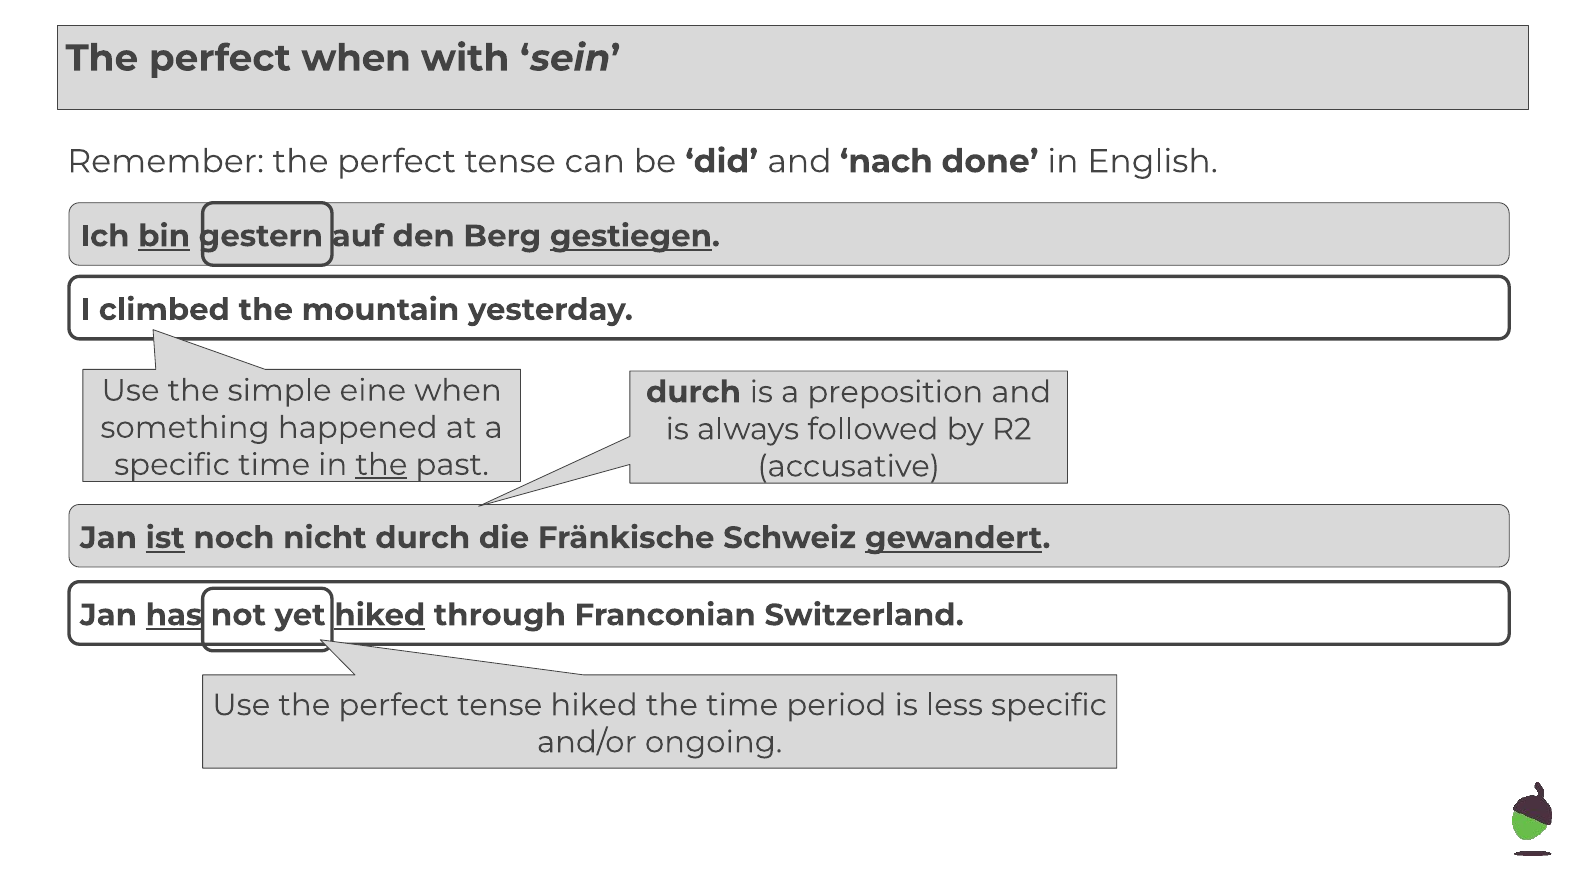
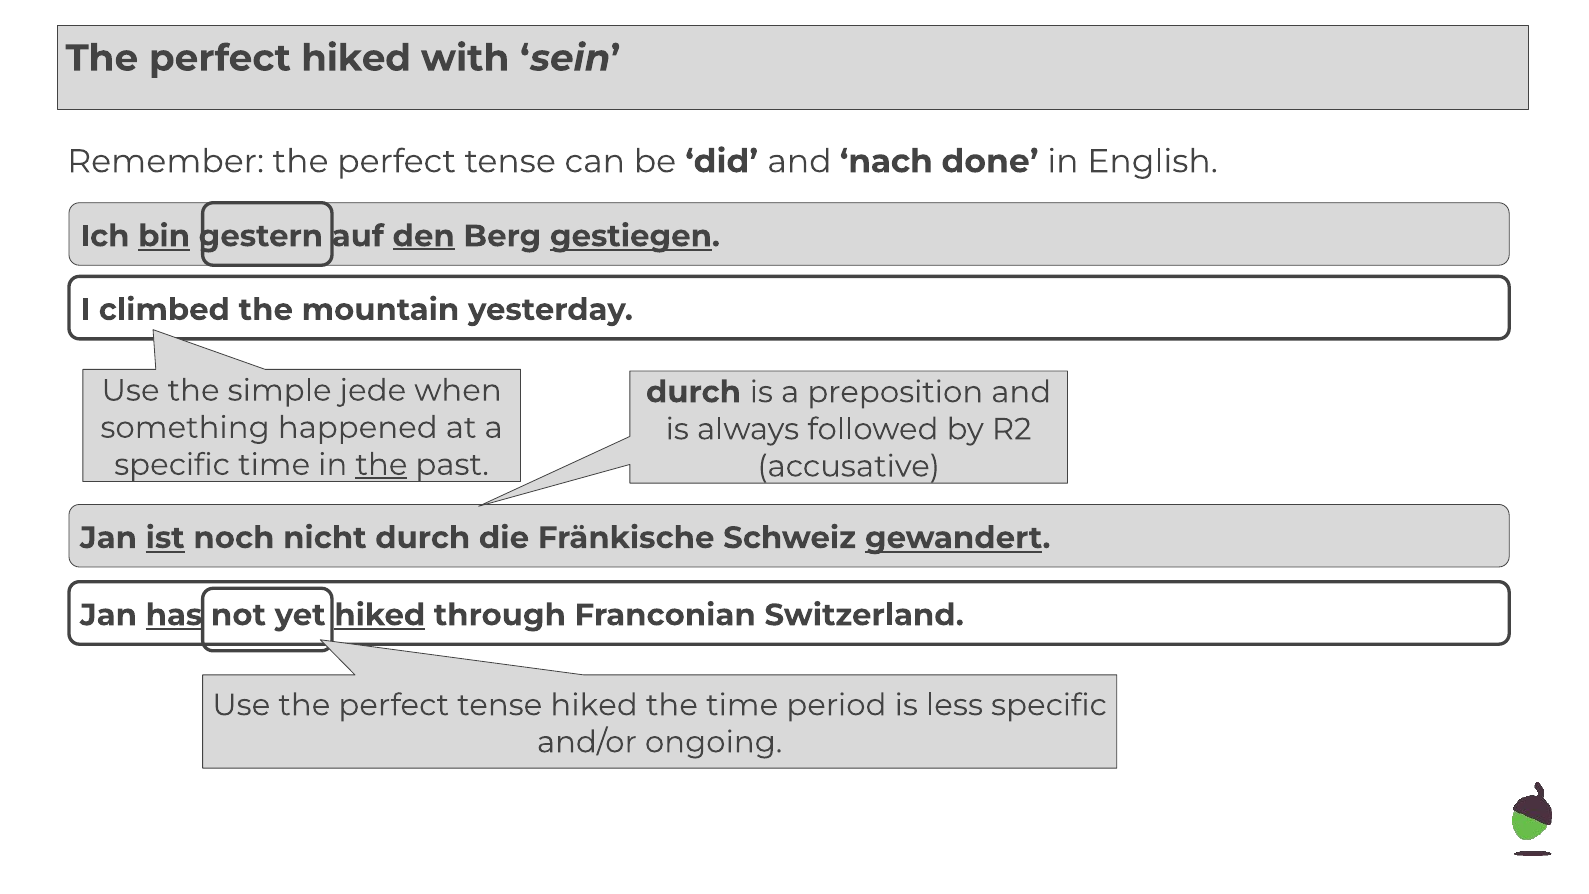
perfect when: when -> hiked
den underline: none -> present
eine: eine -> jede
